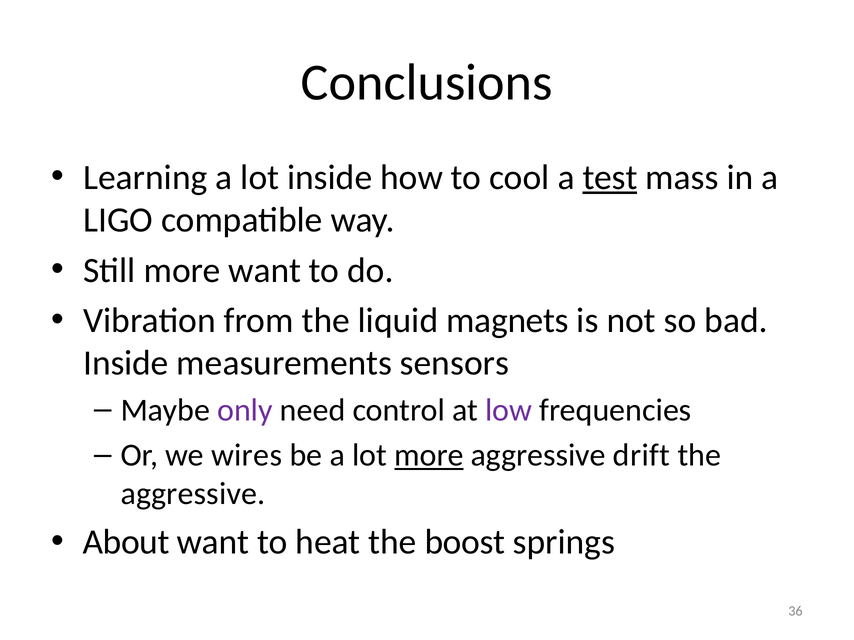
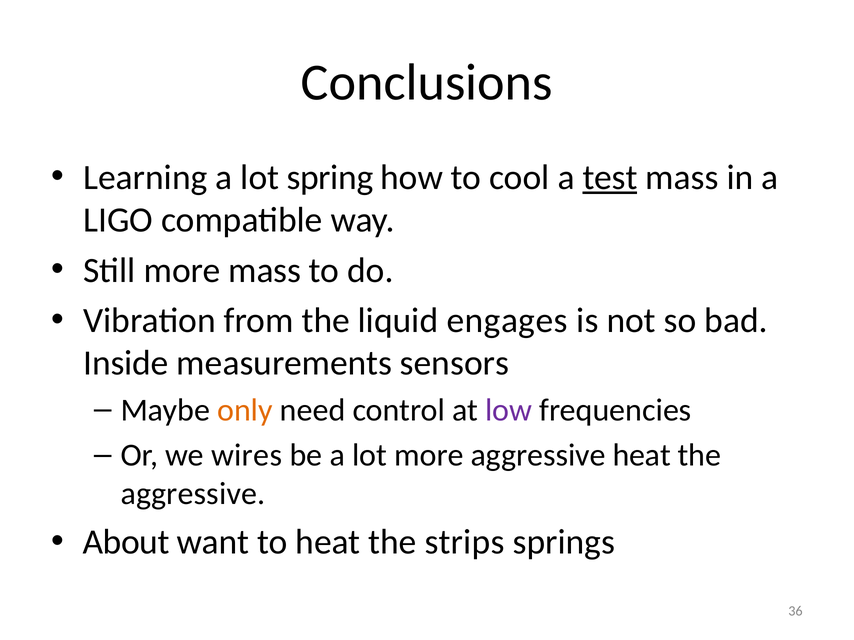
lot inside: inside -> spring
more want: want -> mass
magnets: magnets -> engages
only colour: purple -> orange
more at (429, 456) underline: present -> none
aggressive drift: drift -> heat
boost: boost -> strips
